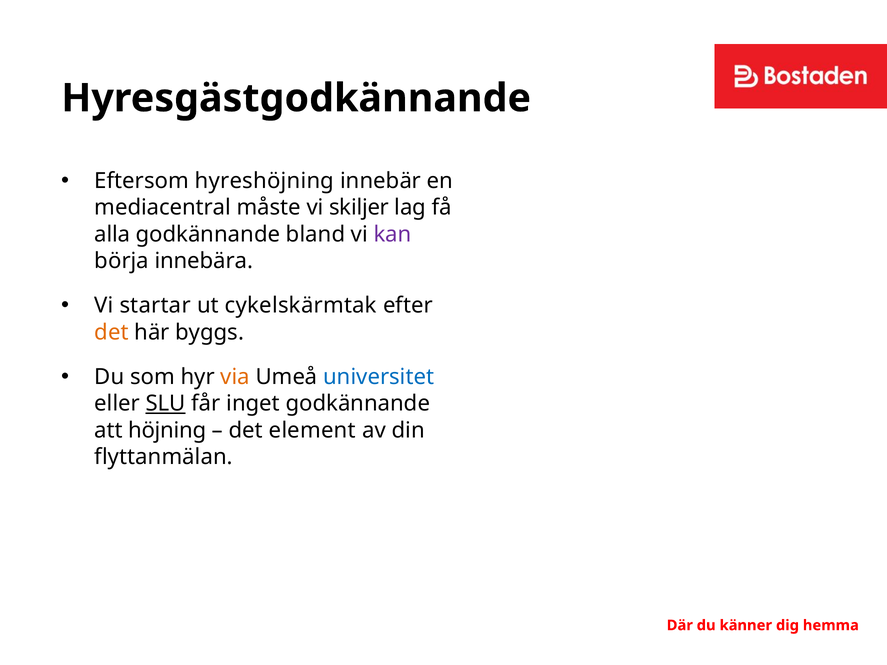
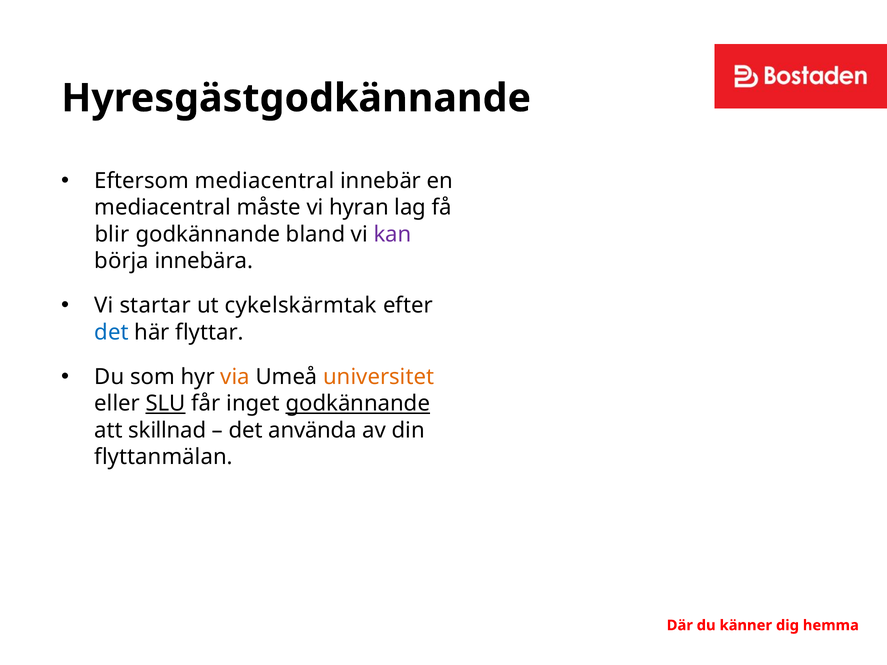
Eftersom hyreshöjning: hyreshöjning -> mediacentral
skiljer: skiljer -> hyran
alla: alla -> blir
det at (112, 332) colour: orange -> blue
byggs: byggs -> flyttar
universitet colour: blue -> orange
godkännande at (358, 404) underline: none -> present
höjning: höjning -> skillnad
element: element -> använda
